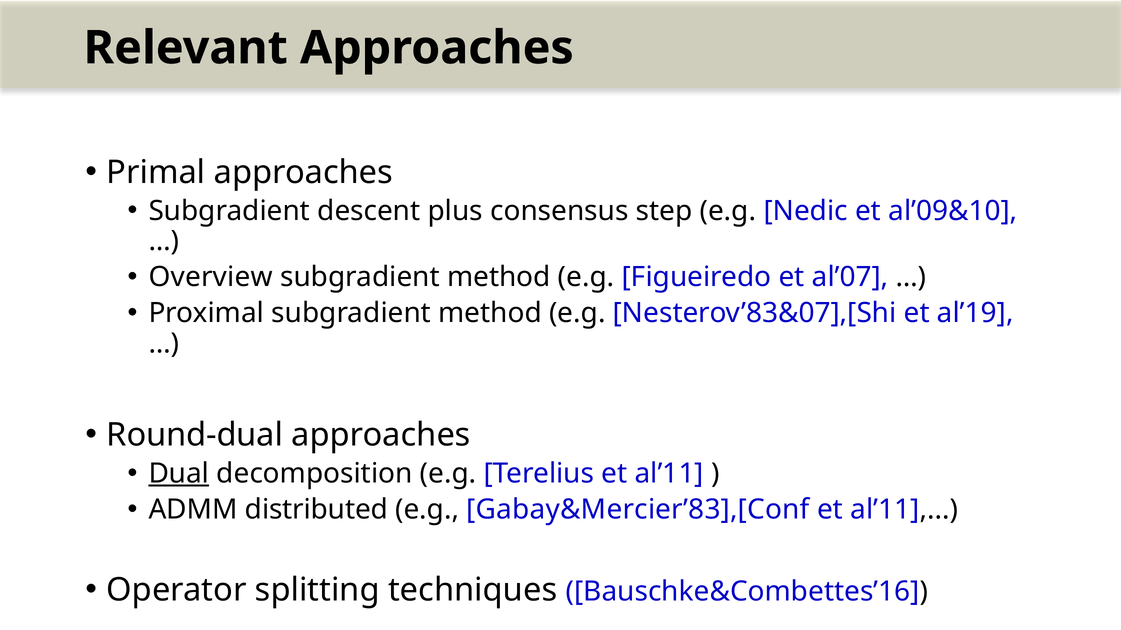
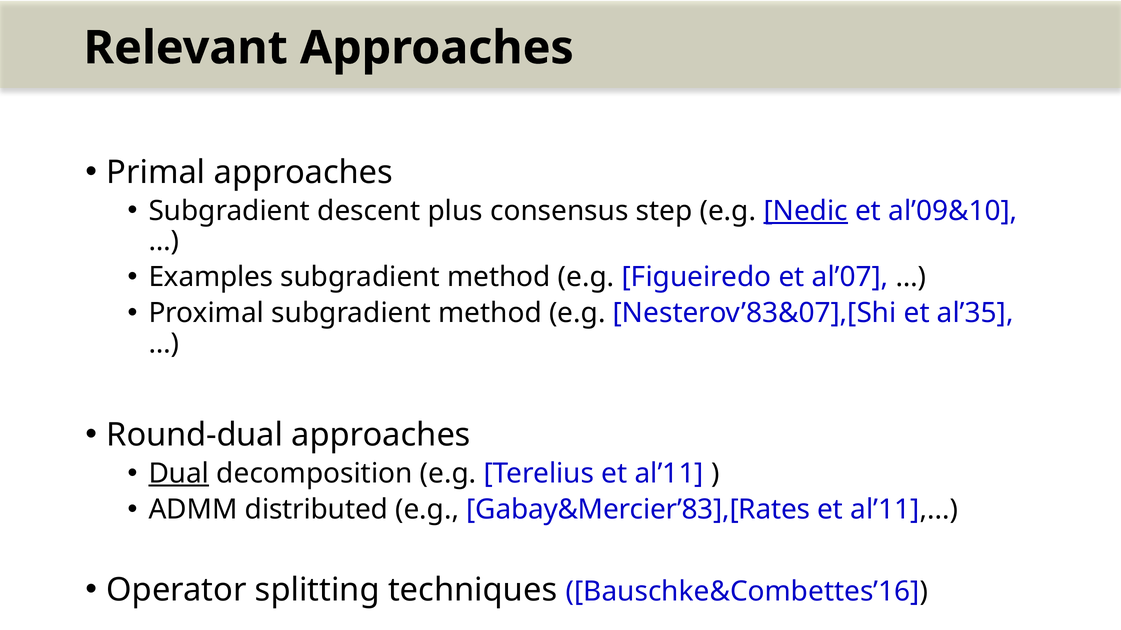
Nedic underline: none -> present
Overview: Overview -> Examples
al’19: al’19 -> al’35
Gabay&Mercier’83],[Conf: Gabay&Mercier’83],[Conf -> Gabay&Mercier’83],[Rates
